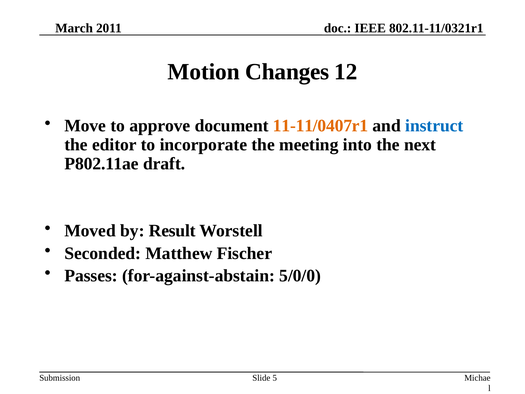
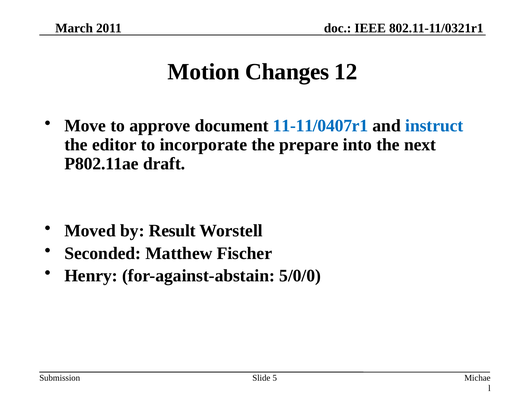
11-11/0407r1 colour: orange -> blue
meeting: meeting -> prepare
Passes: Passes -> Henry
